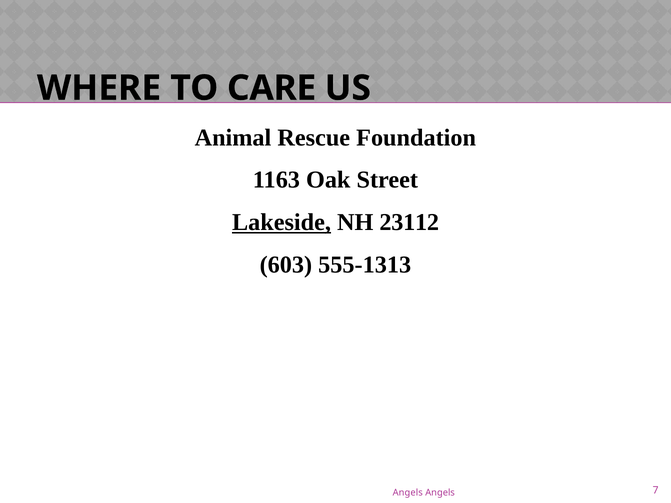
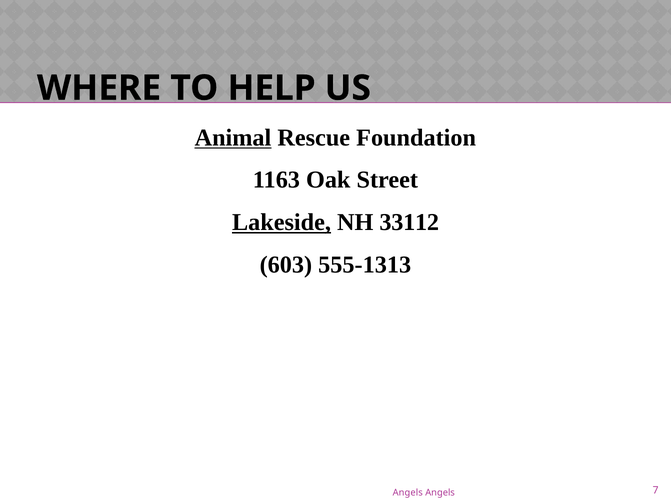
CARE: CARE -> HELP
Animal underline: none -> present
23112: 23112 -> 33112
